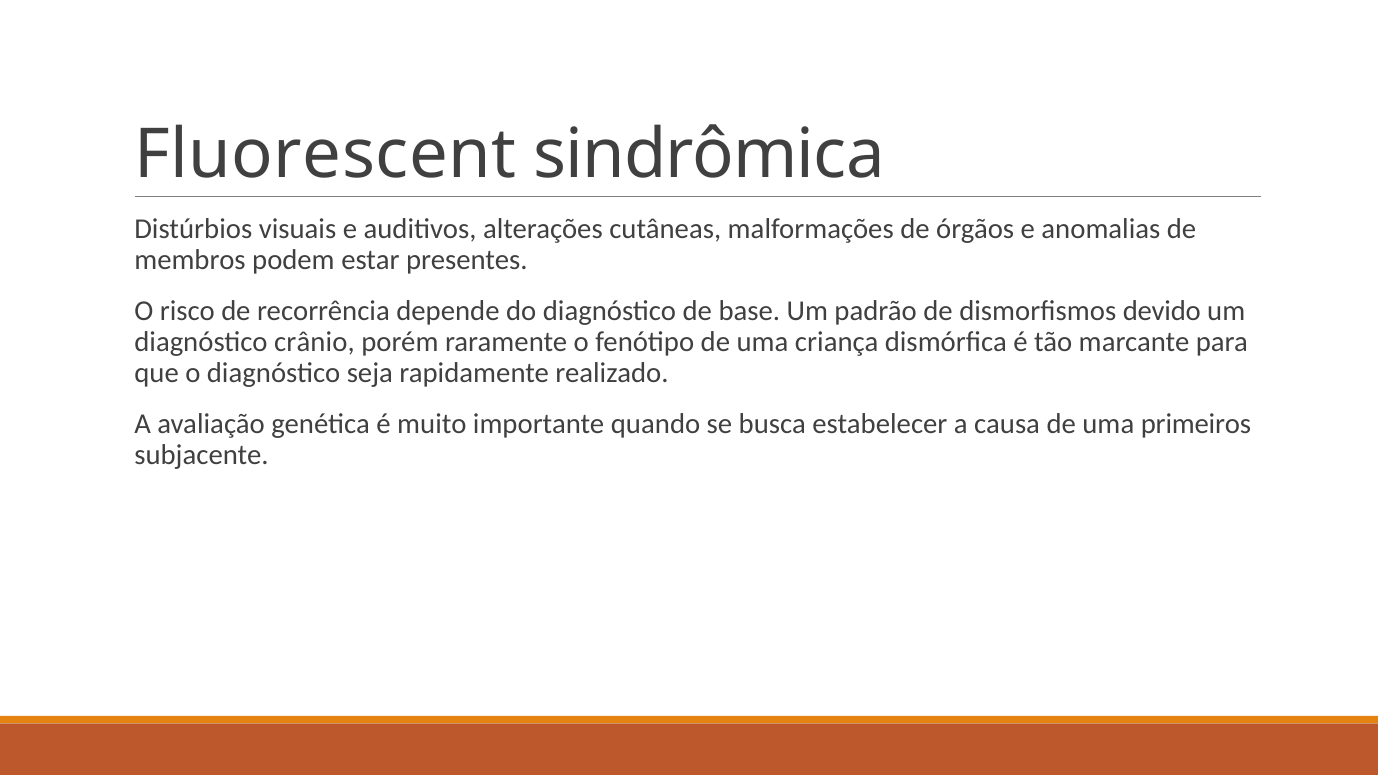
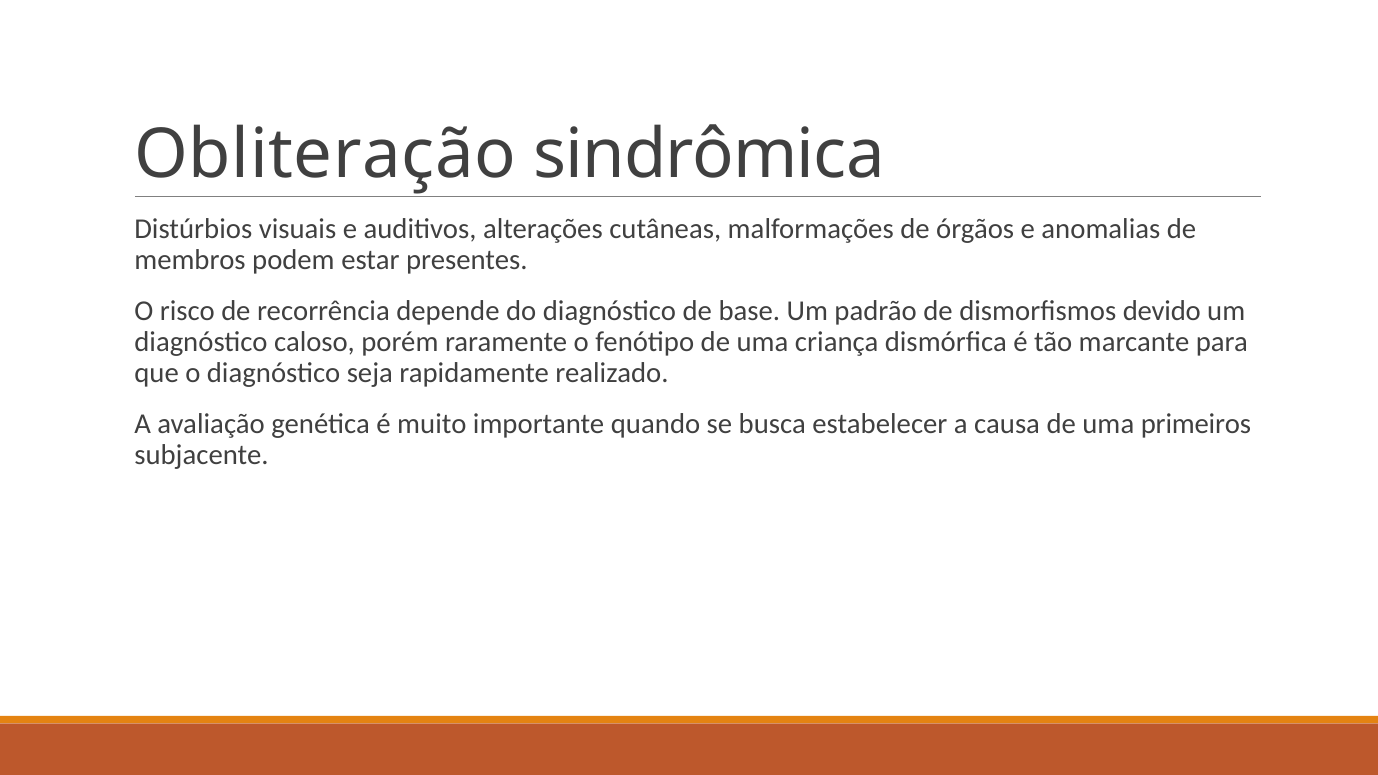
Fluorescent: Fluorescent -> Obliteração
crânio: crânio -> caloso
